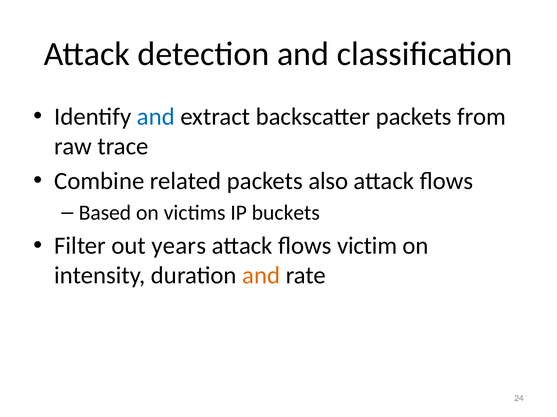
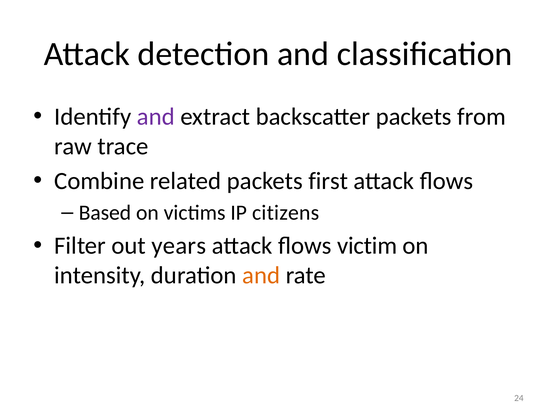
and at (156, 117) colour: blue -> purple
also: also -> first
buckets: buckets -> citizens
